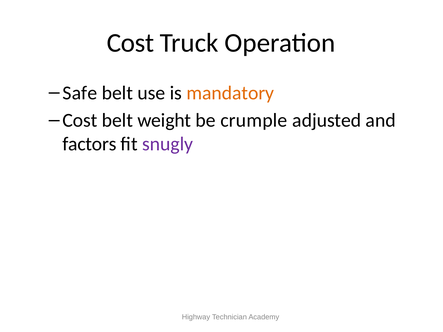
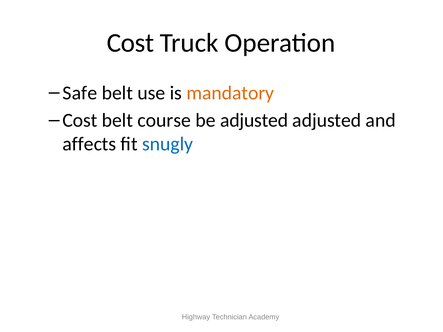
weight: weight -> course
be crumple: crumple -> adjusted
factors: factors -> affects
snugly colour: purple -> blue
